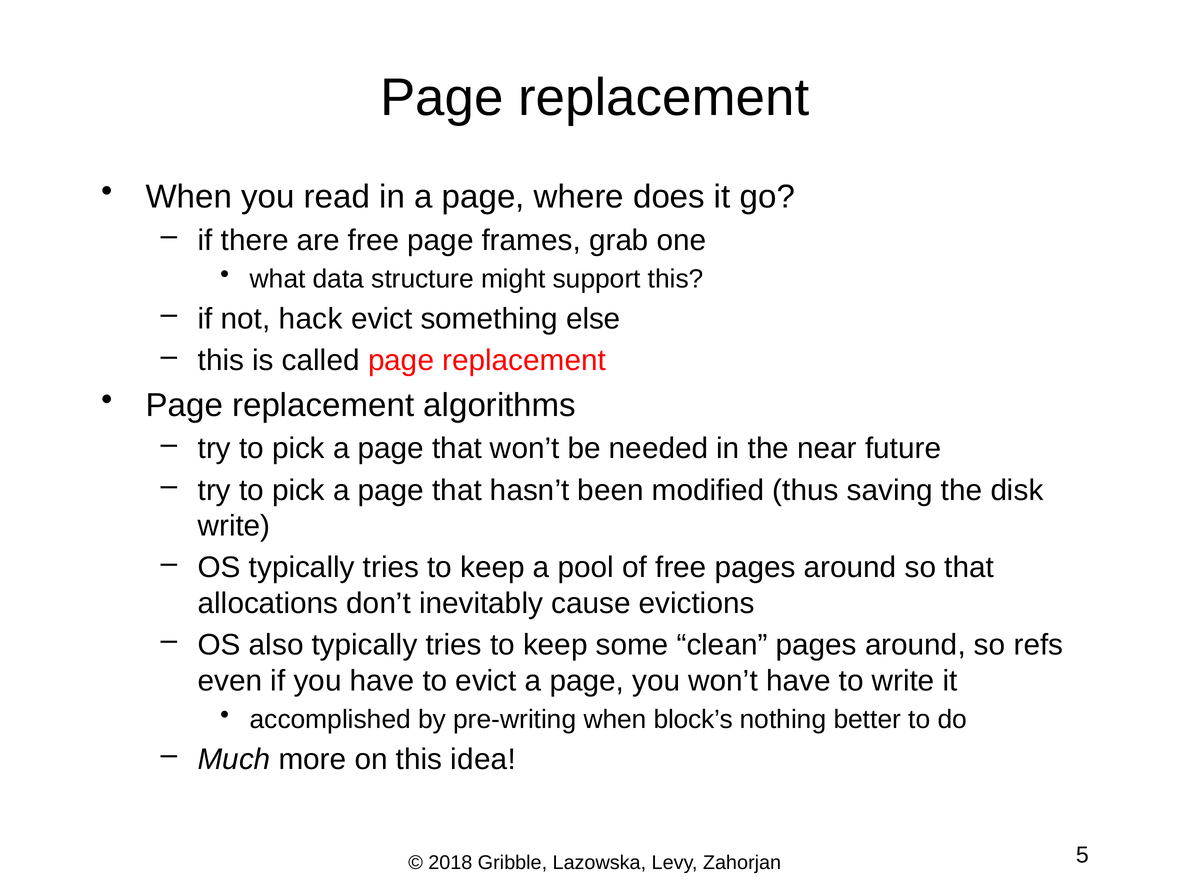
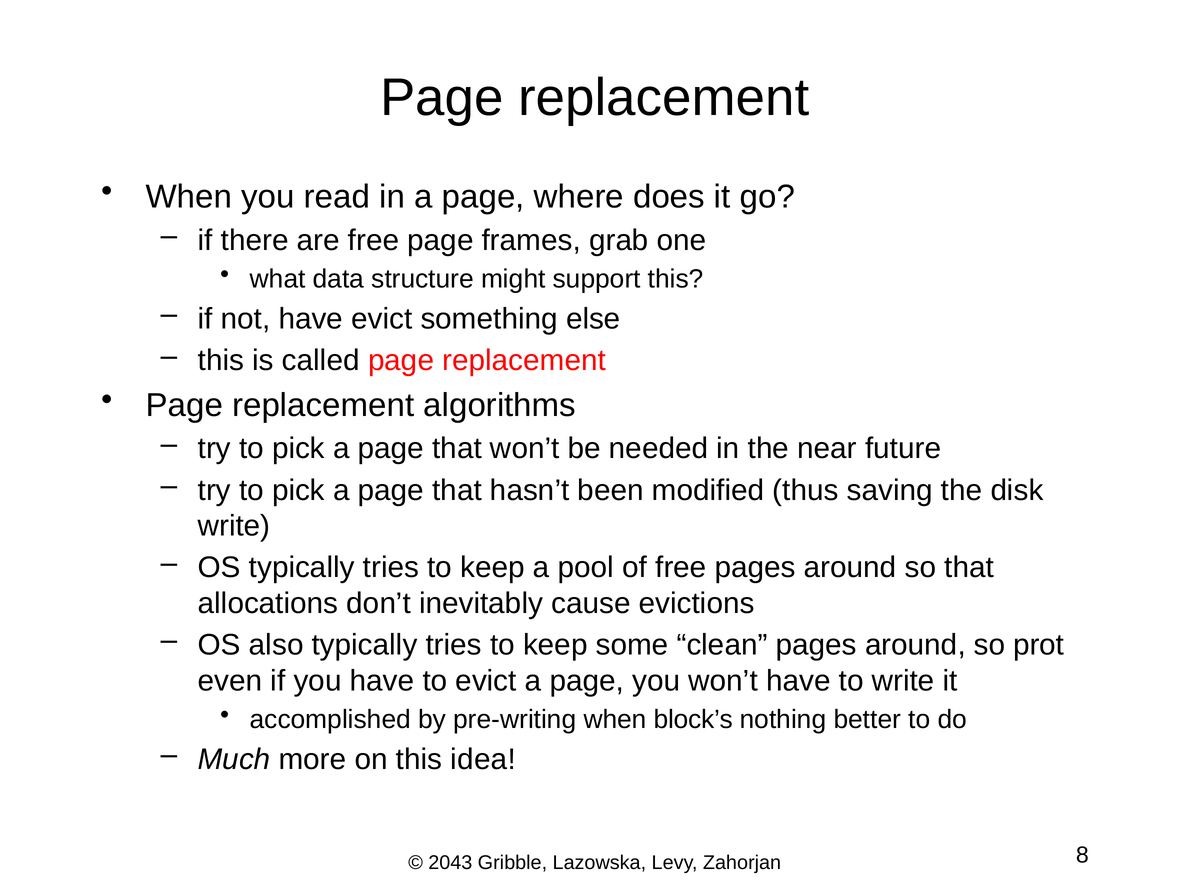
not hack: hack -> have
refs: refs -> prot
2018: 2018 -> 2043
5: 5 -> 8
